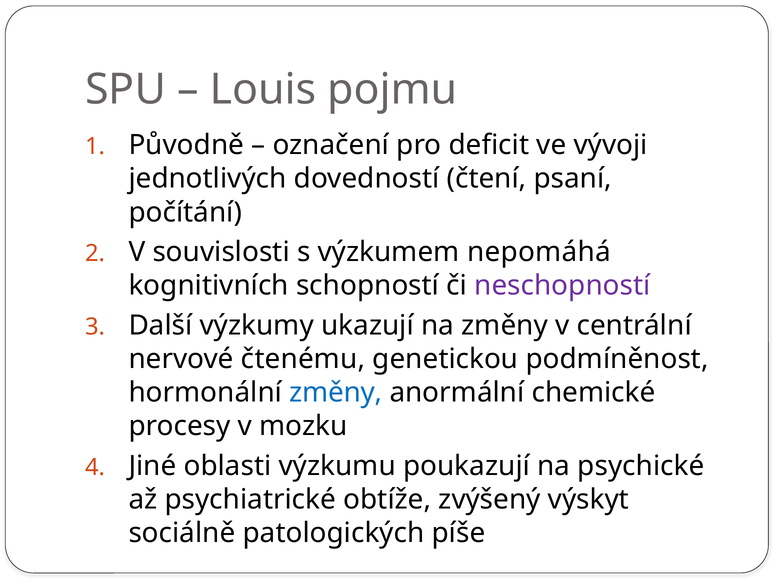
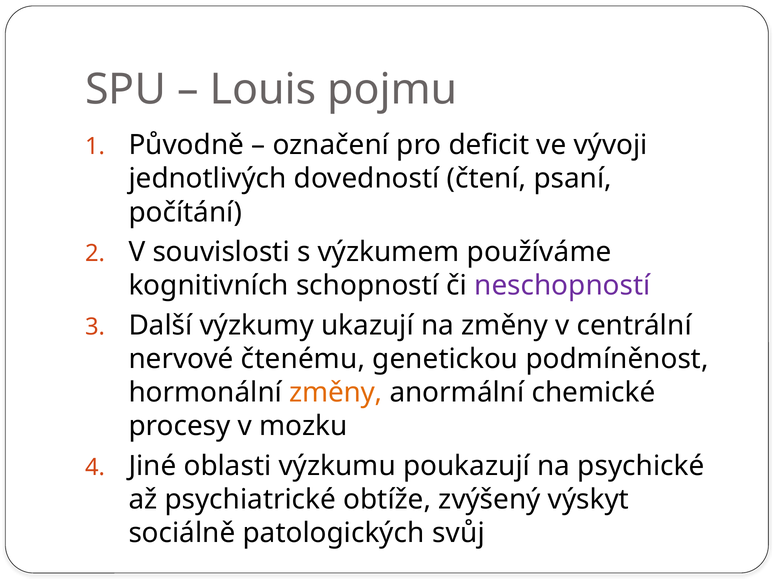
nepomáhá: nepomáhá -> používáme
změny at (336, 392) colour: blue -> orange
píše: píše -> svůj
